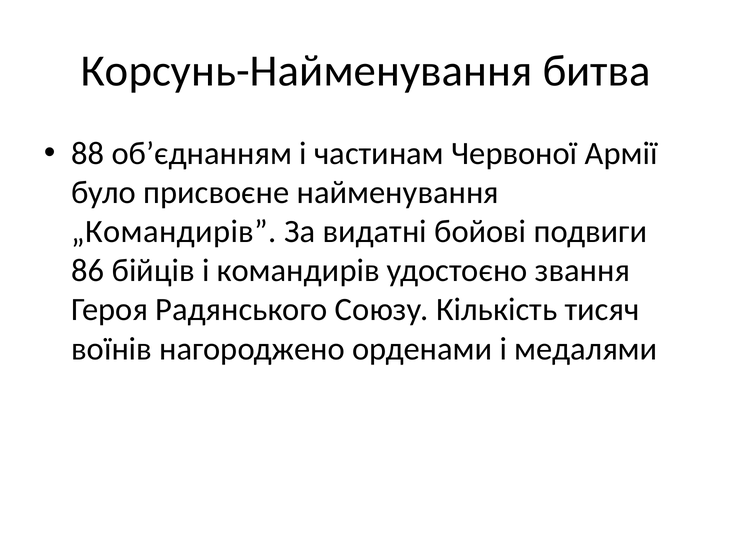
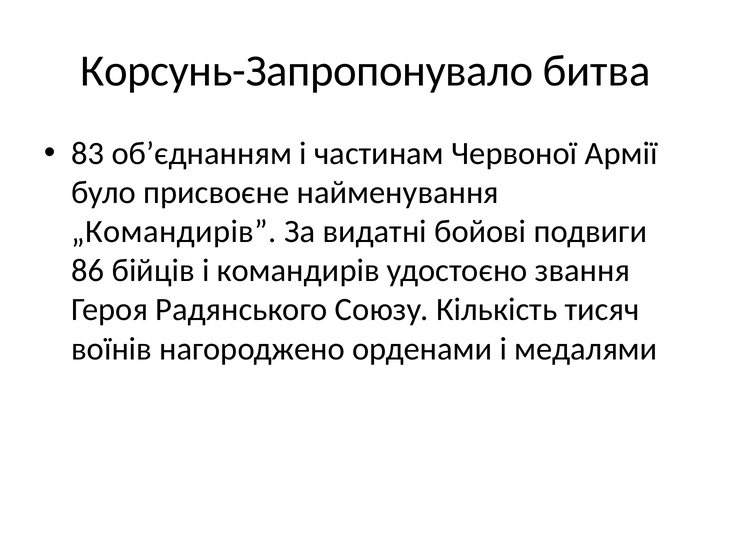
Корсунь-Найменування: Корсунь-Найменування -> Корсунь-Запропонувало
88: 88 -> 83
